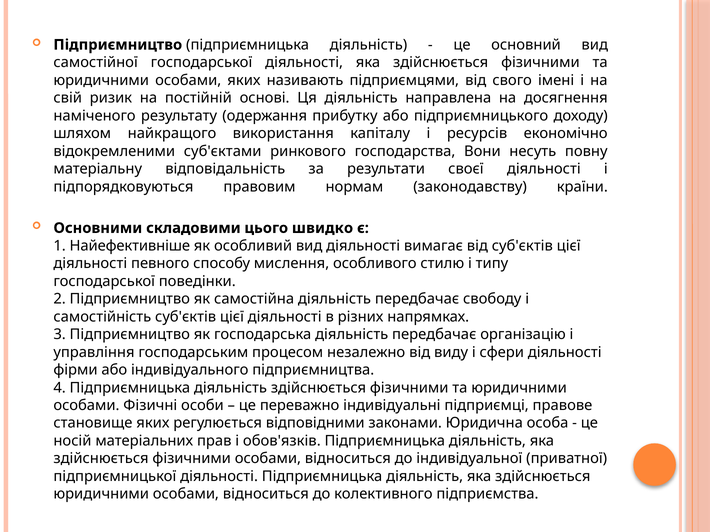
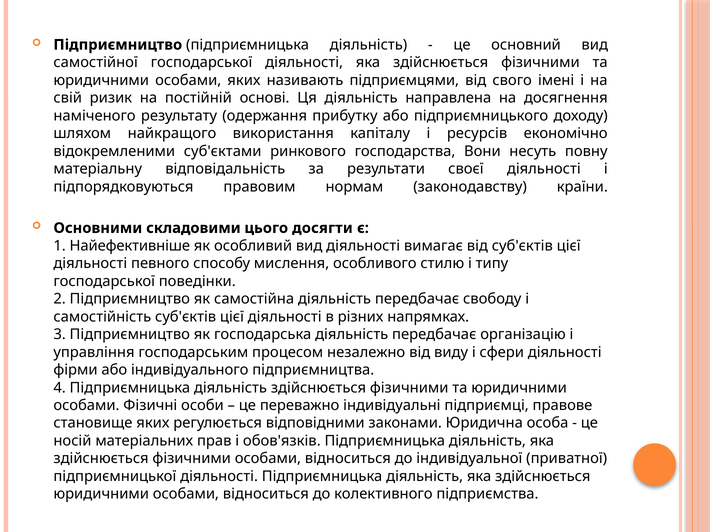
швидко: швидко -> досягти
